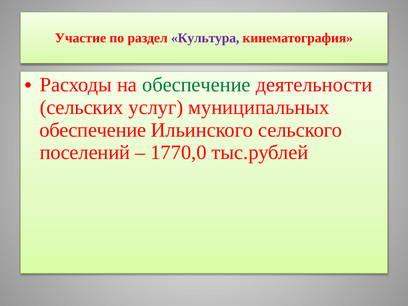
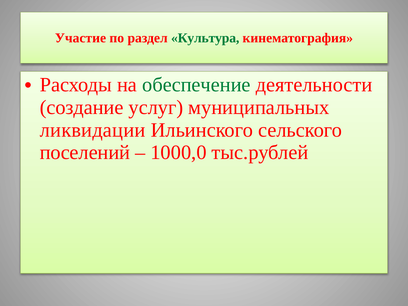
Культура colour: purple -> green
сельских: сельских -> создание
обеспечение at (93, 130): обеспечение -> ликвидации
1770,0: 1770,0 -> 1000,0
